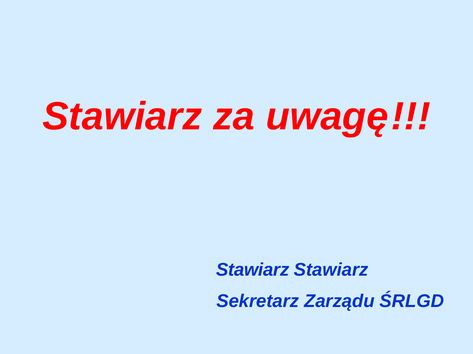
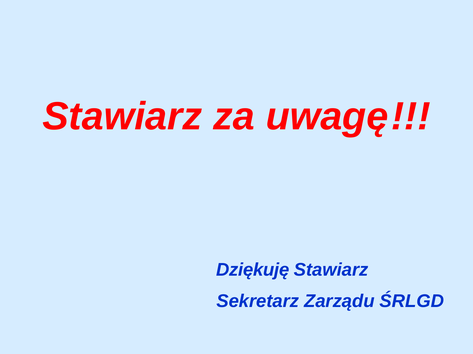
Stawiarz at (253, 270): Stawiarz -> Dziękuję
